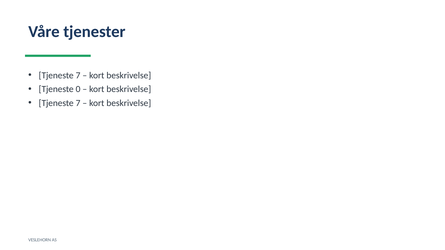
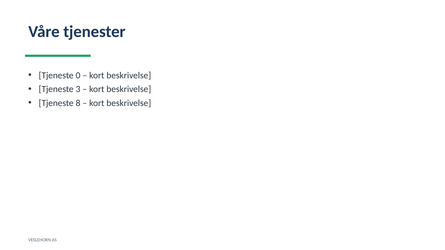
7 at (78, 75): 7 -> 0
0: 0 -> 3
7 at (78, 103): 7 -> 8
